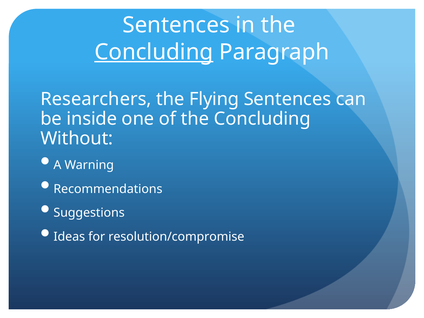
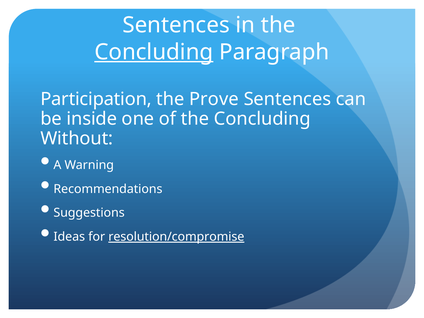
Researchers: Researchers -> Participation
Flying: Flying -> Prove
resolution/compromise underline: none -> present
